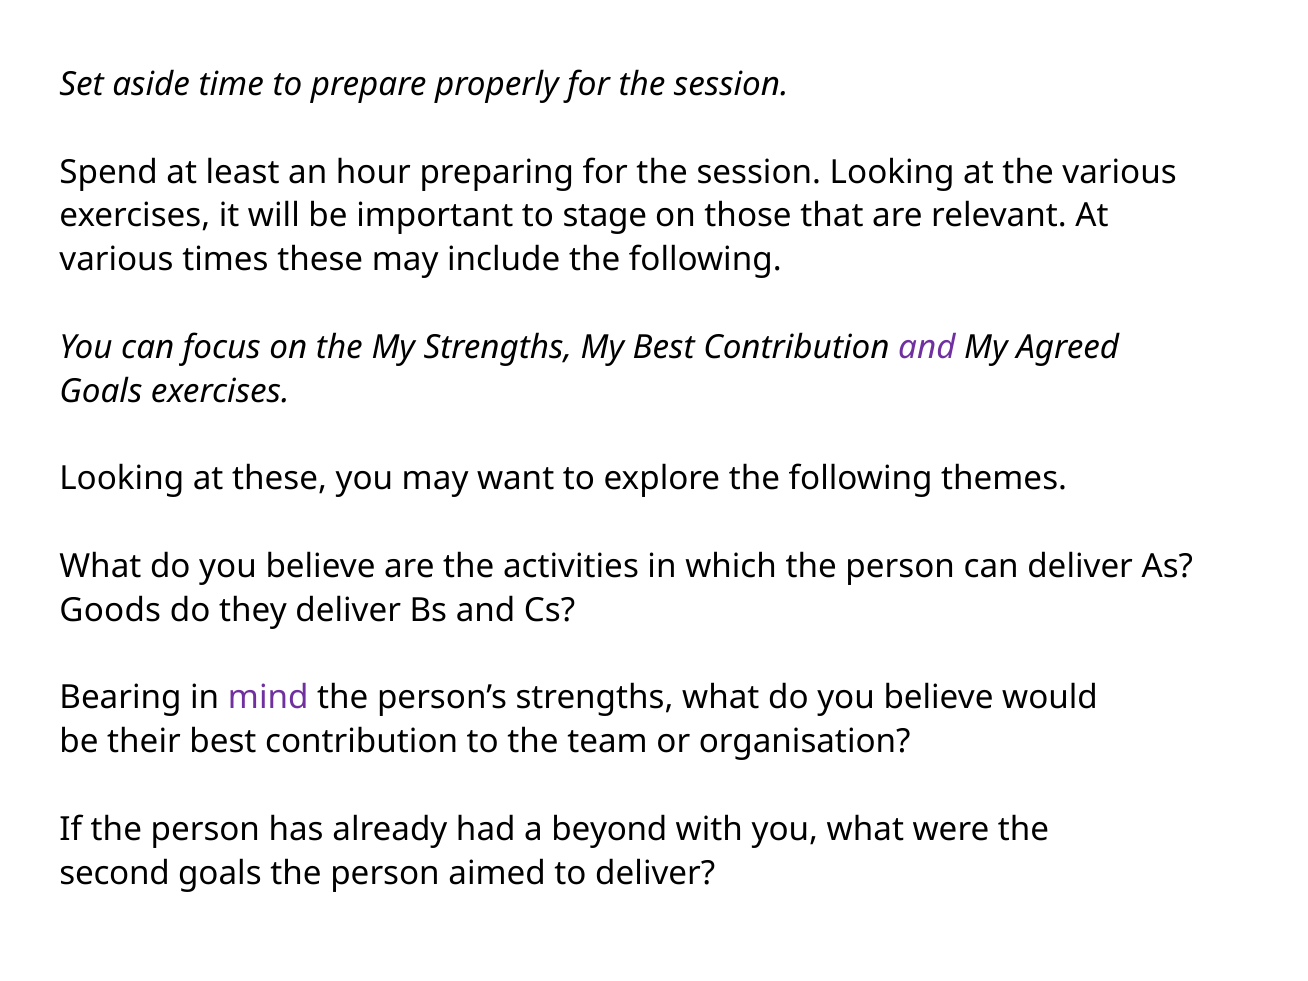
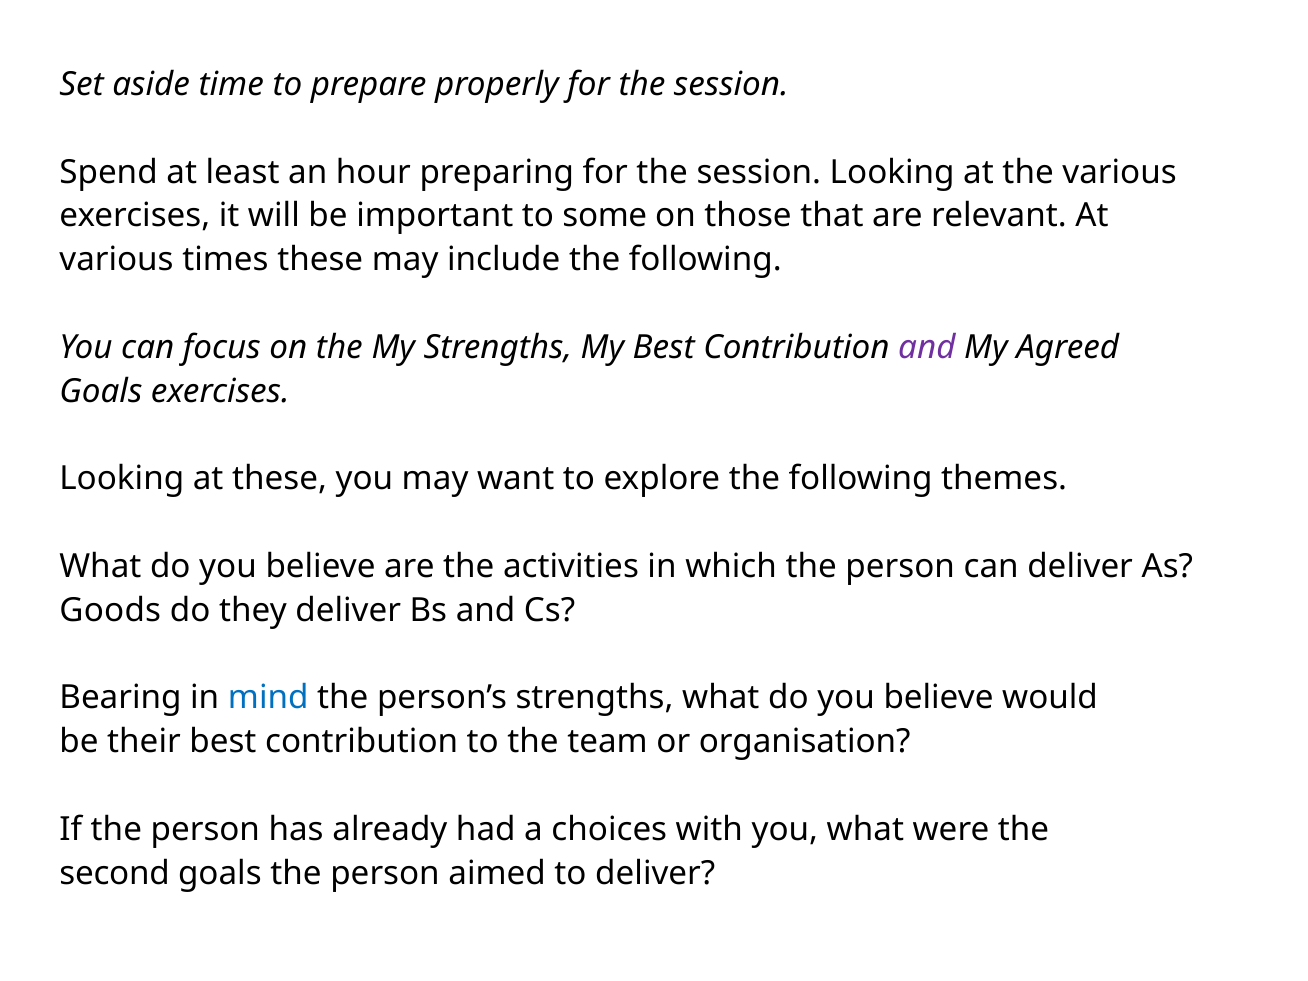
stage: stage -> some
mind colour: purple -> blue
beyond: beyond -> choices
